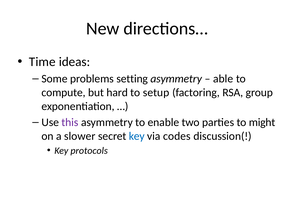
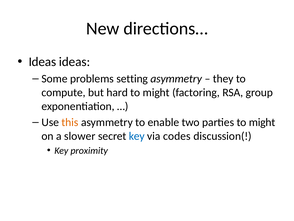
Time at (42, 62): Time -> Ideas
able: able -> they
hard to setup: setup -> might
this colour: purple -> orange
protocols: protocols -> proximity
